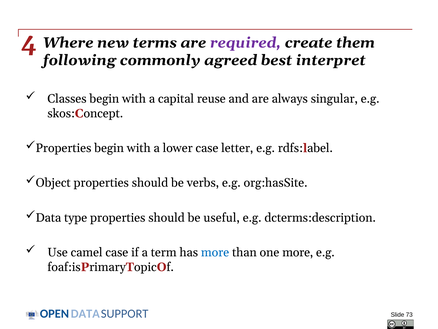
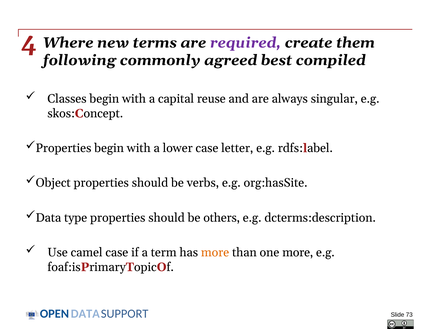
interpret: interpret -> compiled
useful: useful -> others
more at (215, 252) colour: blue -> orange
